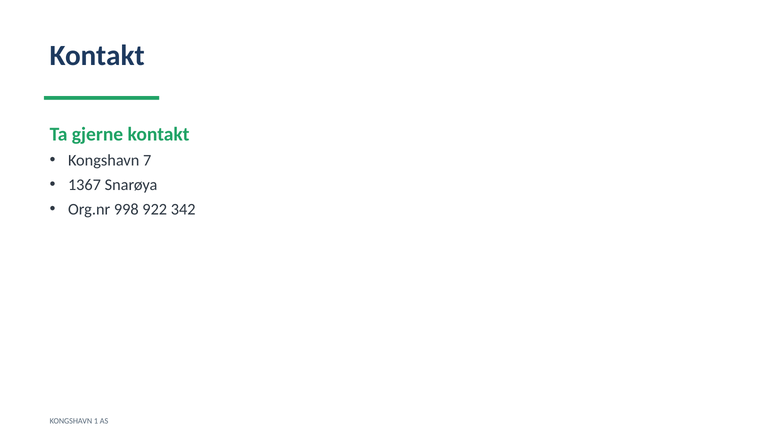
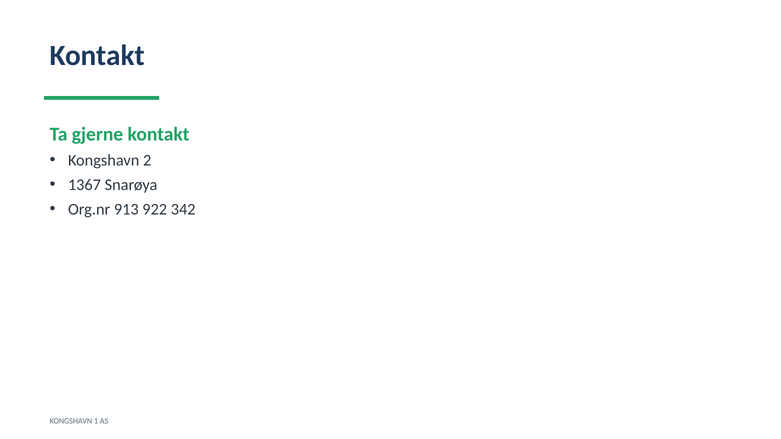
7: 7 -> 2
998: 998 -> 913
